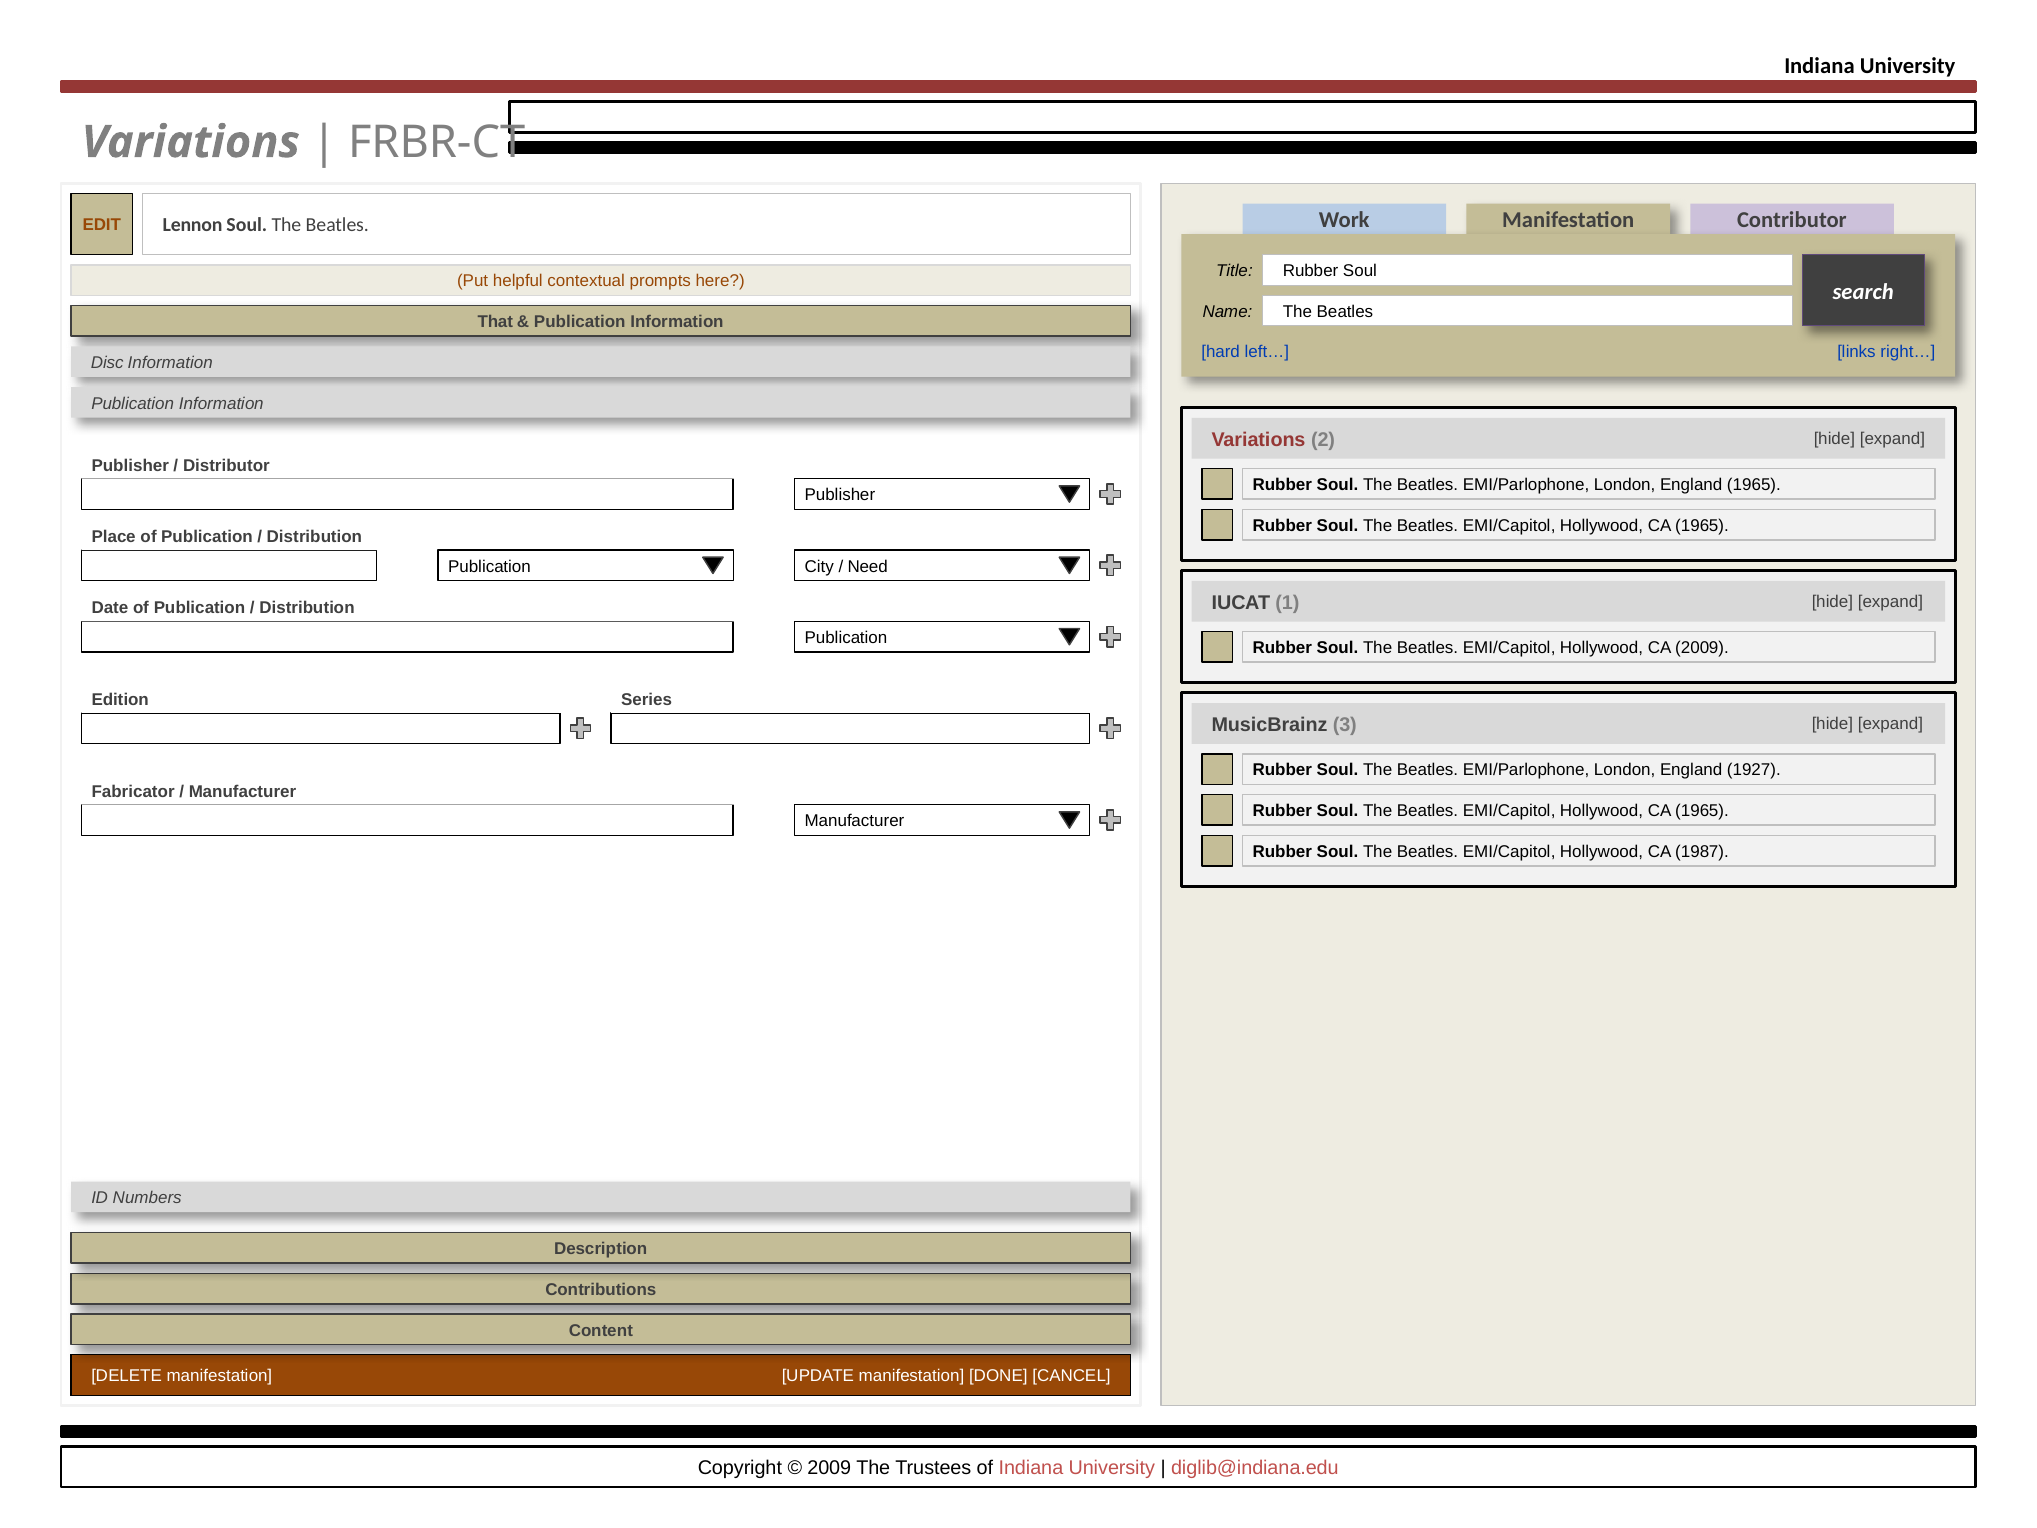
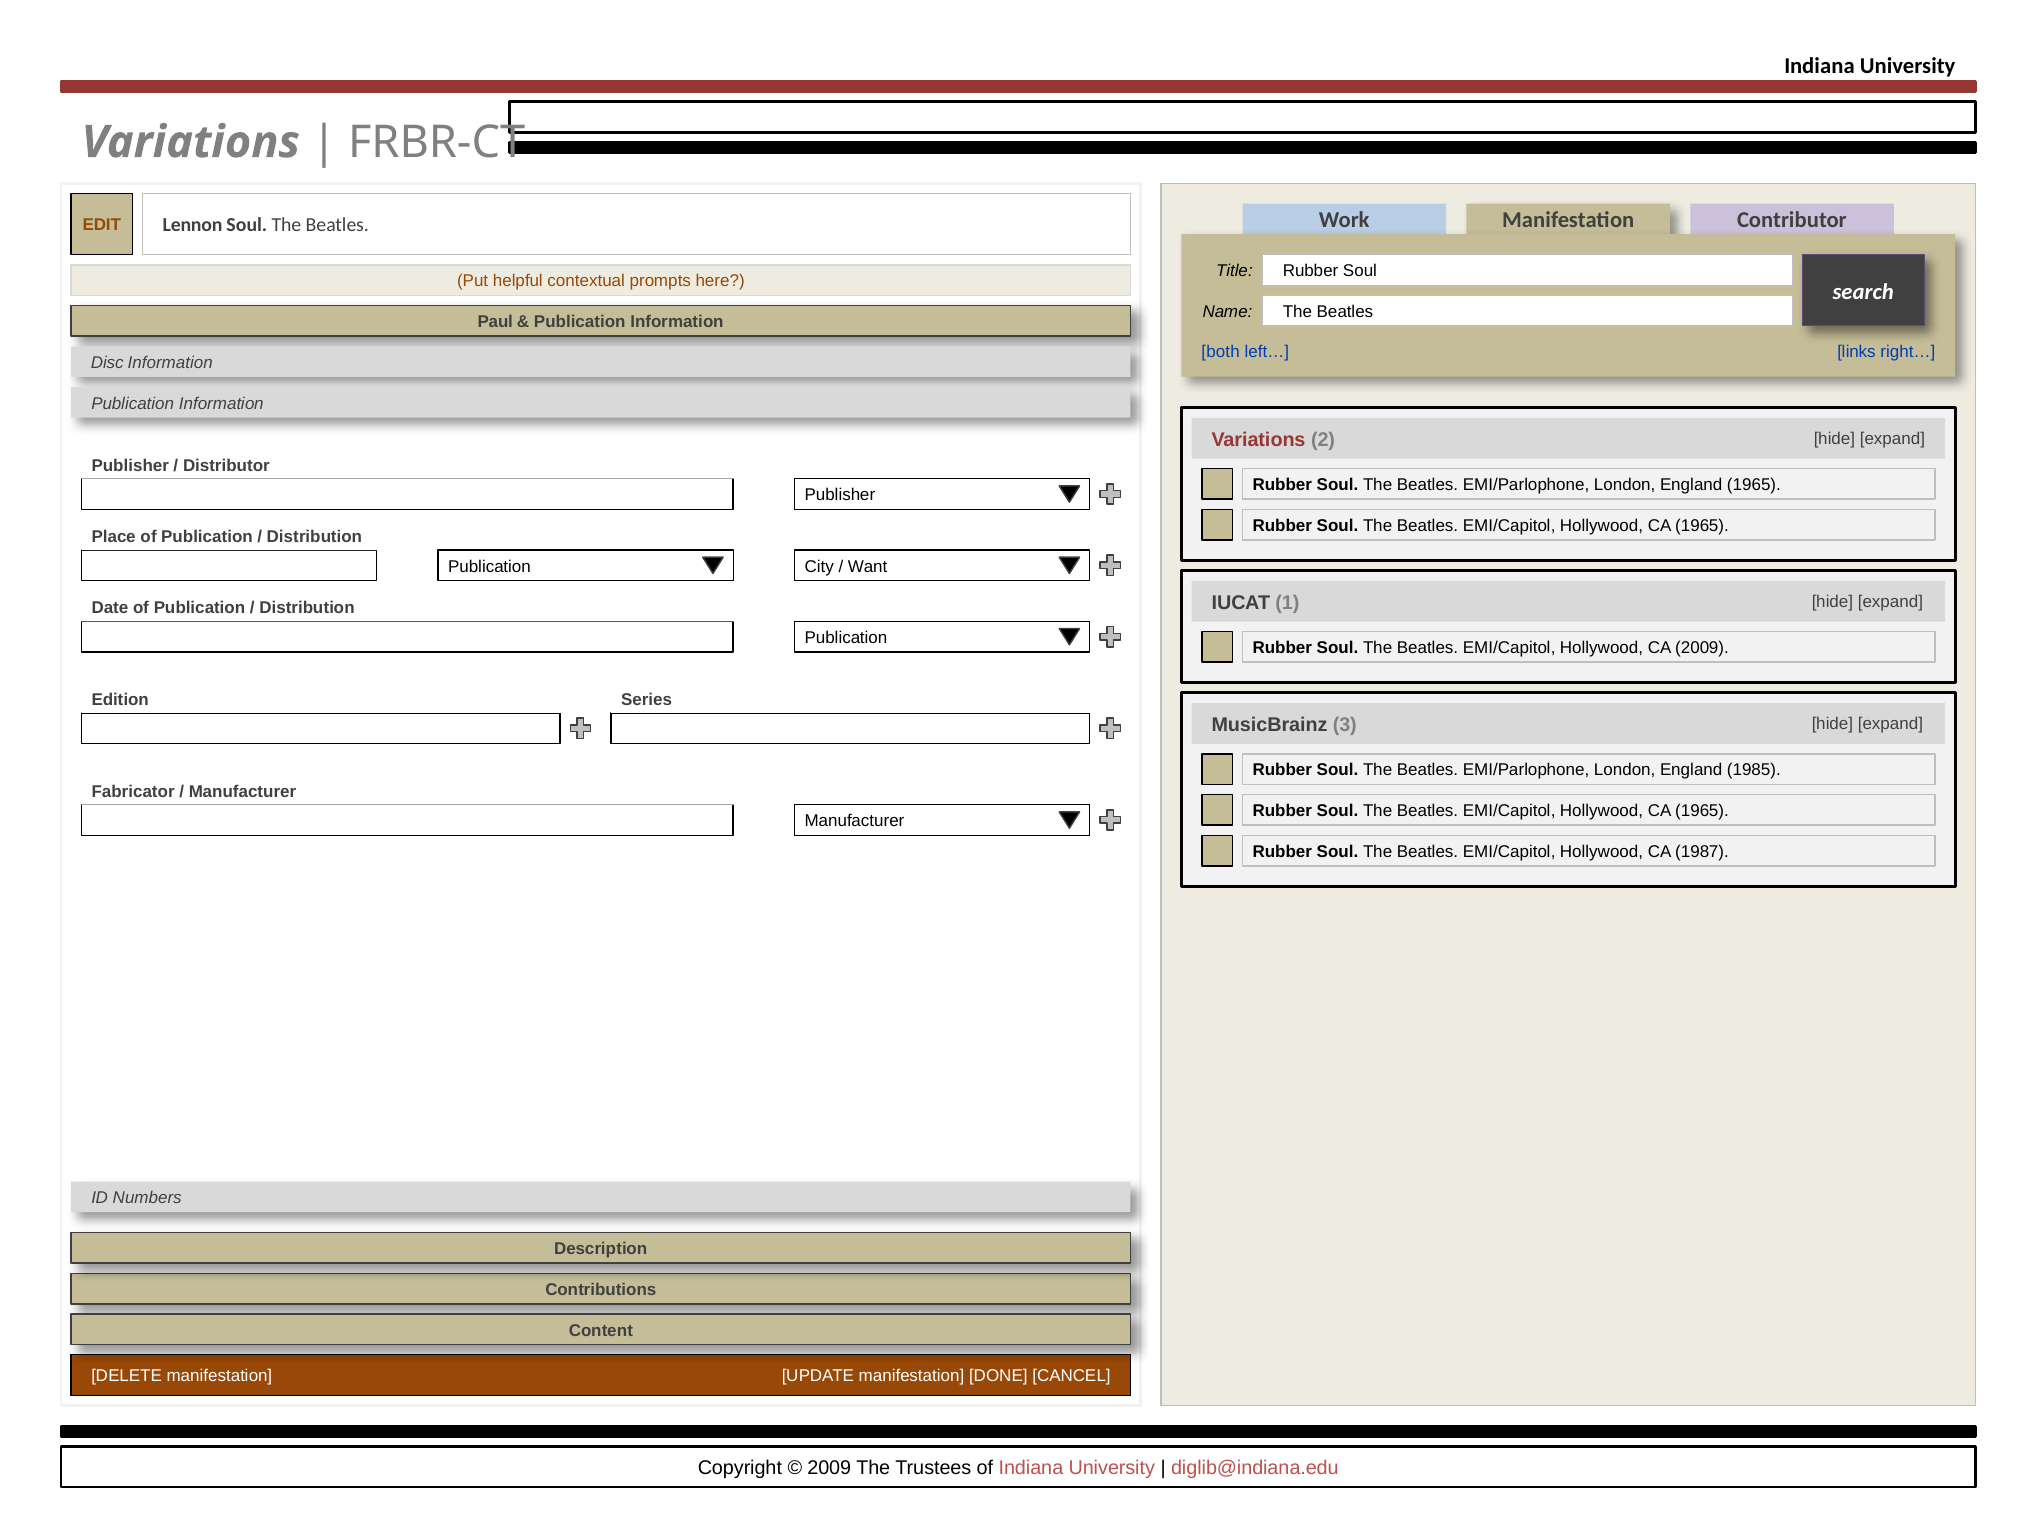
That: That -> Paul
hard: hard -> both
Need: Need -> Want
1927: 1927 -> 1985
